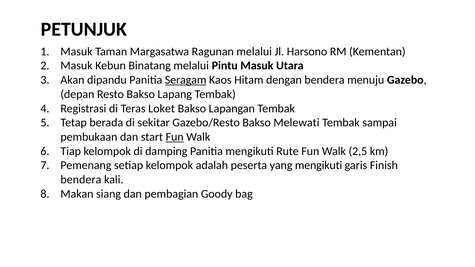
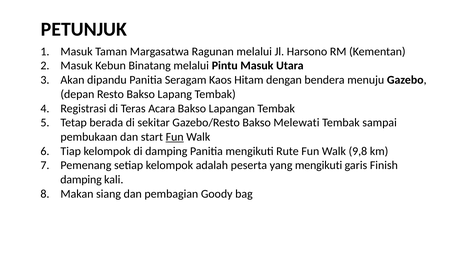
Seragam underline: present -> none
Loket: Loket -> Acara
2,5: 2,5 -> 9,8
bendera at (81, 180): bendera -> damping
